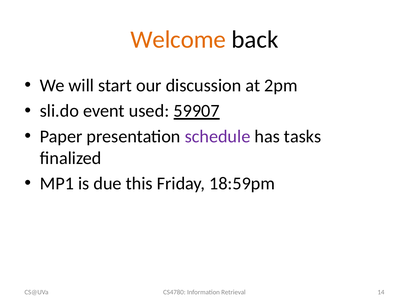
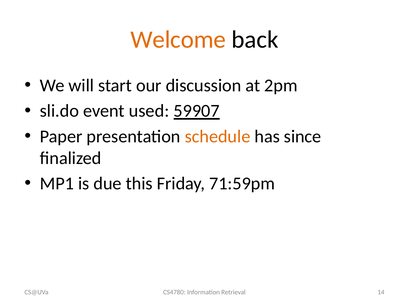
schedule colour: purple -> orange
tasks: tasks -> since
18:59pm: 18:59pm -> 71:59pm
